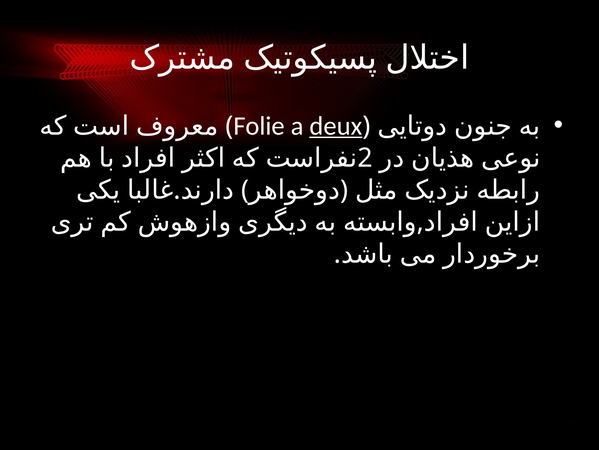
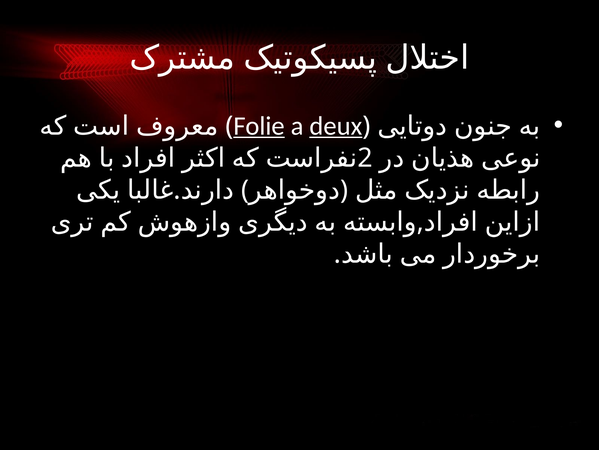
Folie underline: none -> present
